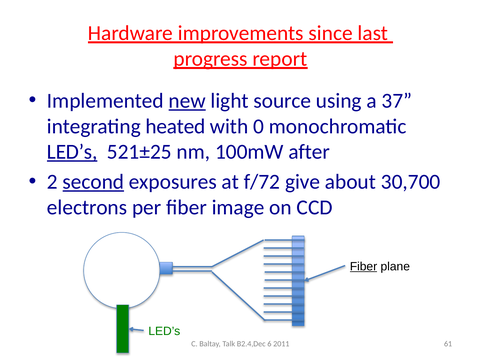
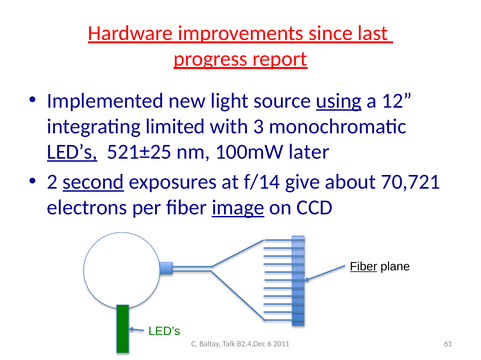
new underline: present -> none
using underline: none -> present
37: 37 -> 12
heated: heated -> limited
0: 0 -> 3
after: after -> later
f/72: f/72 -> f/14
30,700: 30,700 -> 70,721
image underline: none -> present
